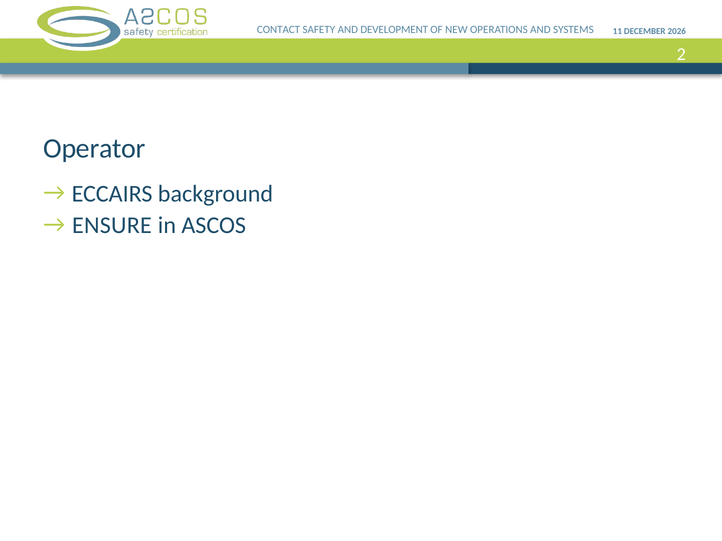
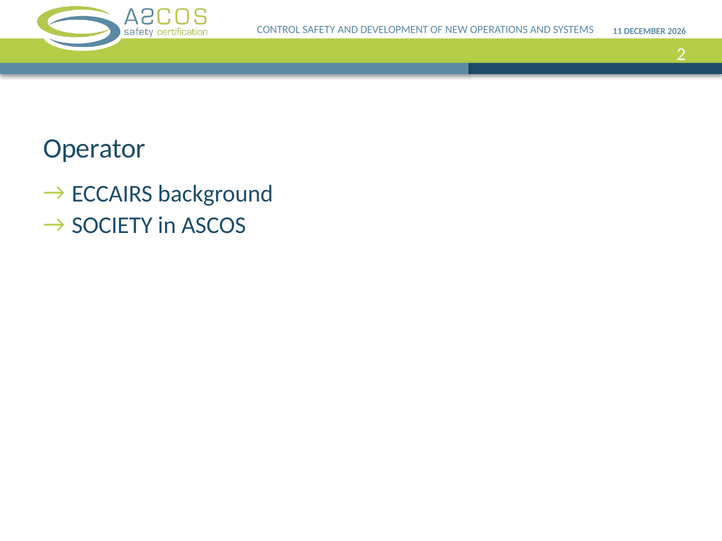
CONTACT: CONTACT -> CONTROL
ENSURE: ENSURE -> SOCIETY
